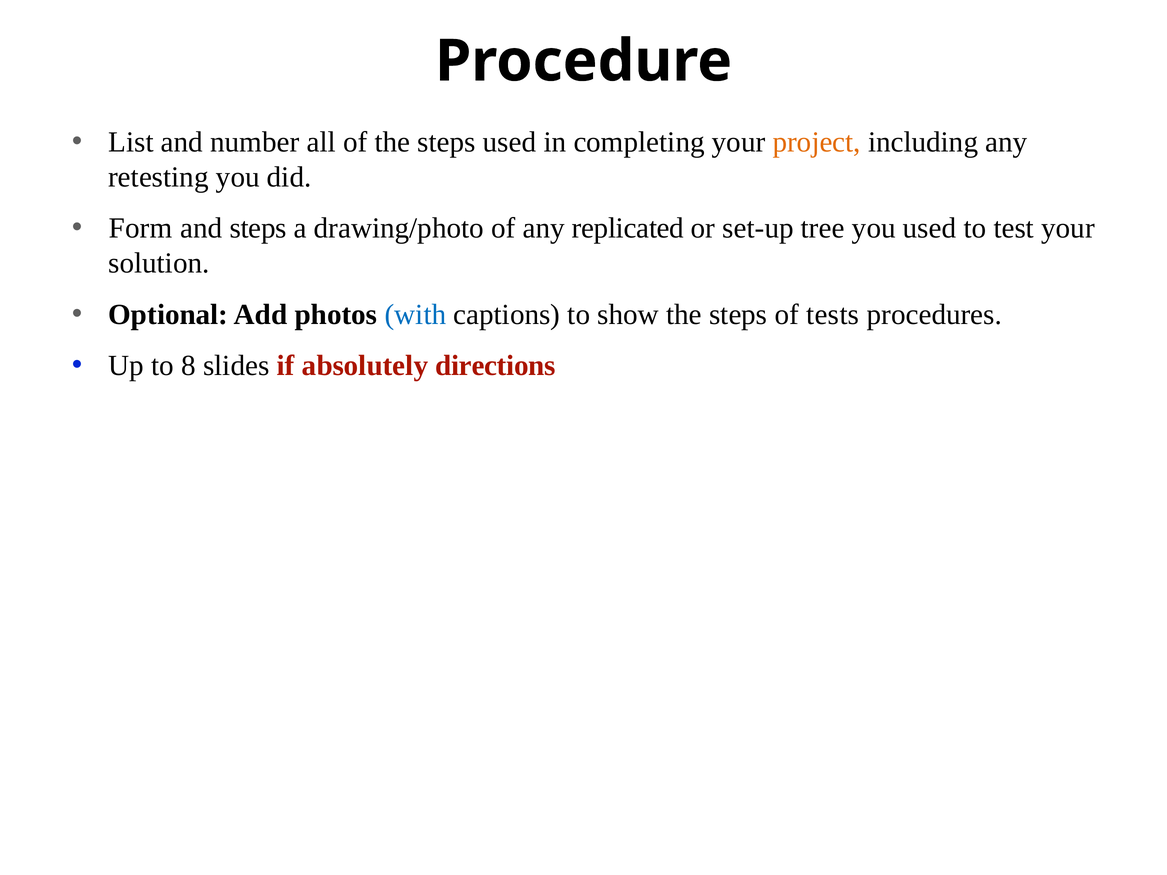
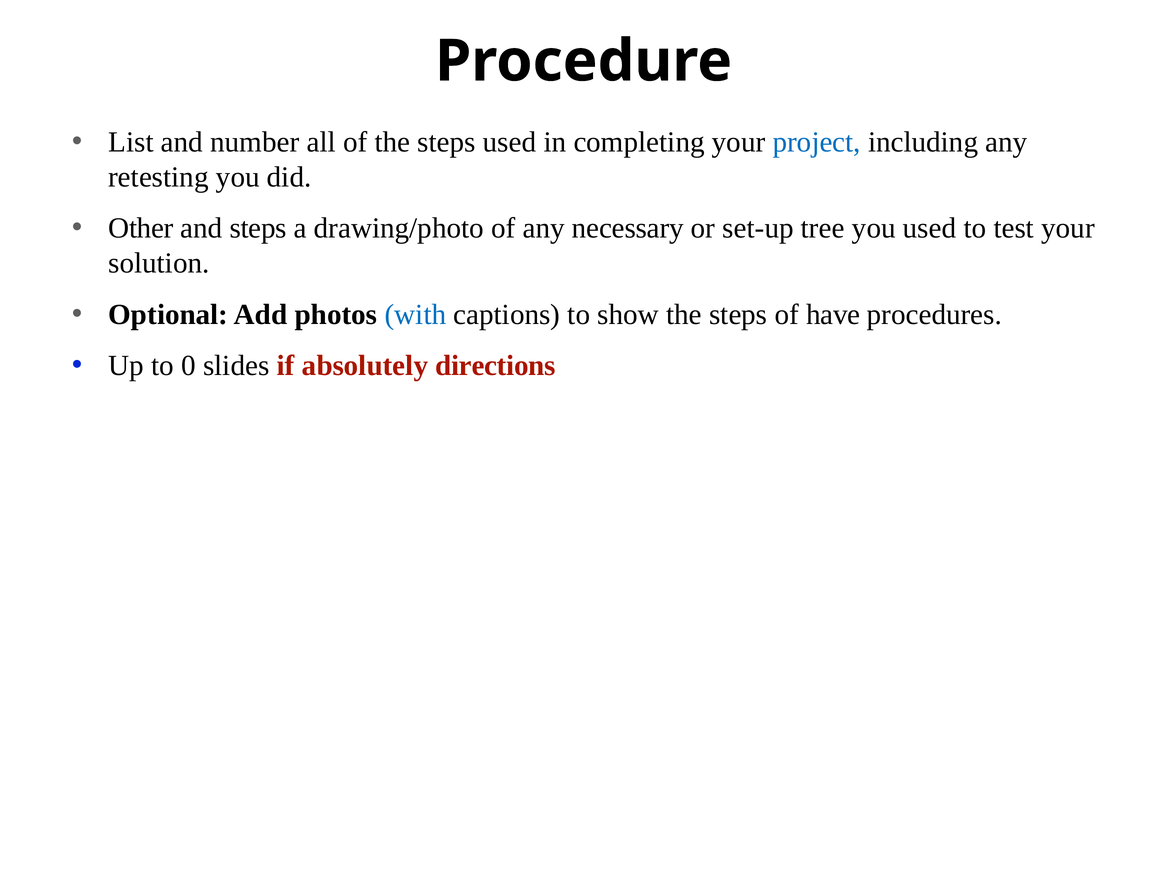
project colour: orange -> blue
Form: Form -> Other
replicated: replicated -> necessary
tests: tests -> have
8: 8 -> 0
